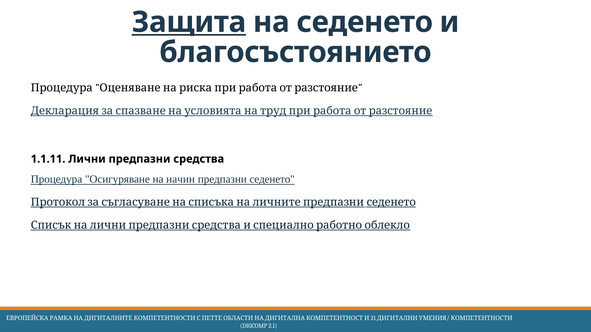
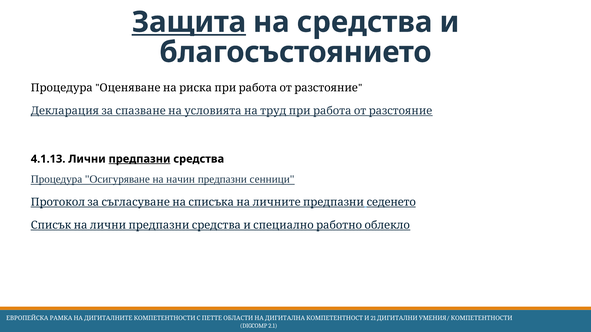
на седенето: седенето -> средства
1.1.11: 1.1.11 -> 4.1.13
предпазни at (140, 159) underline: none -> present
предпазни седенето: седенето -> сенници
